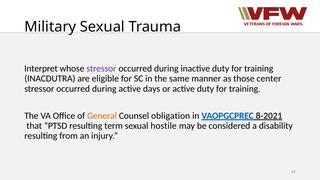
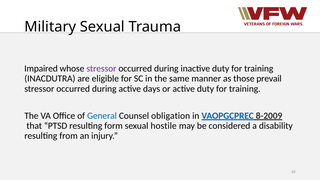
Interpret: Interpret -> Impaired
center: center -> prevail
General colour: orange -> blue
8-2021: 8-2021 -> 8-2009
term: term -> form
